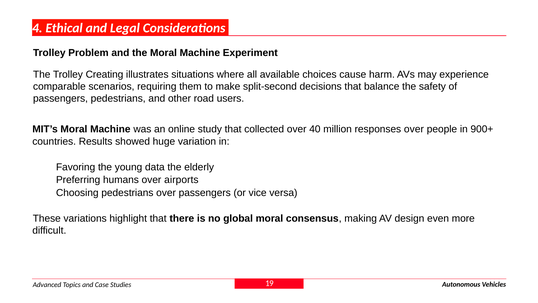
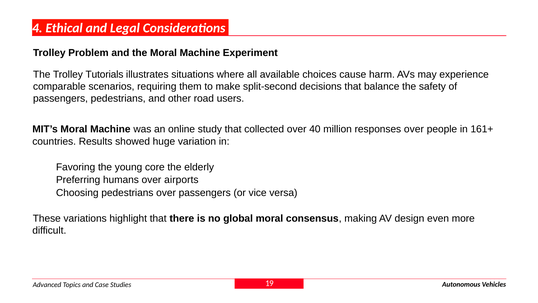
Creating: Creating -> Tutorials
900+: 900+ -> 161+
data: data -> core
